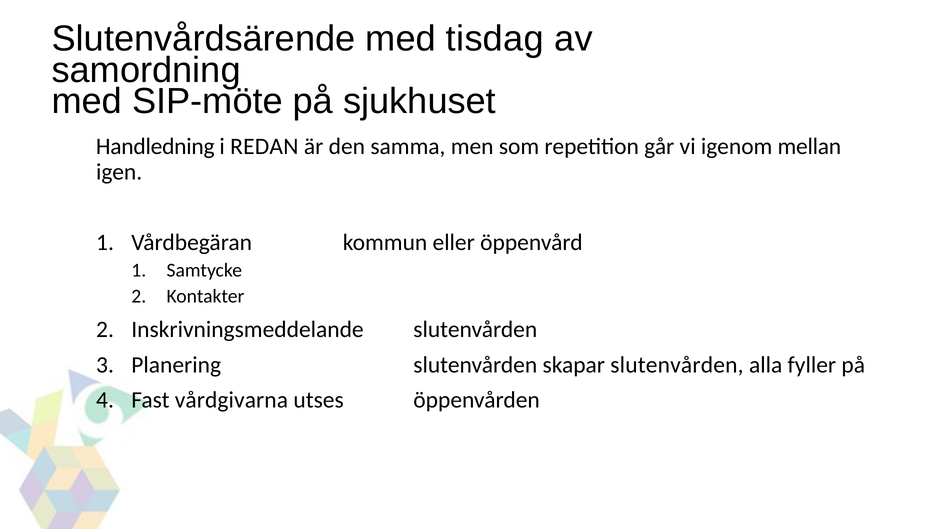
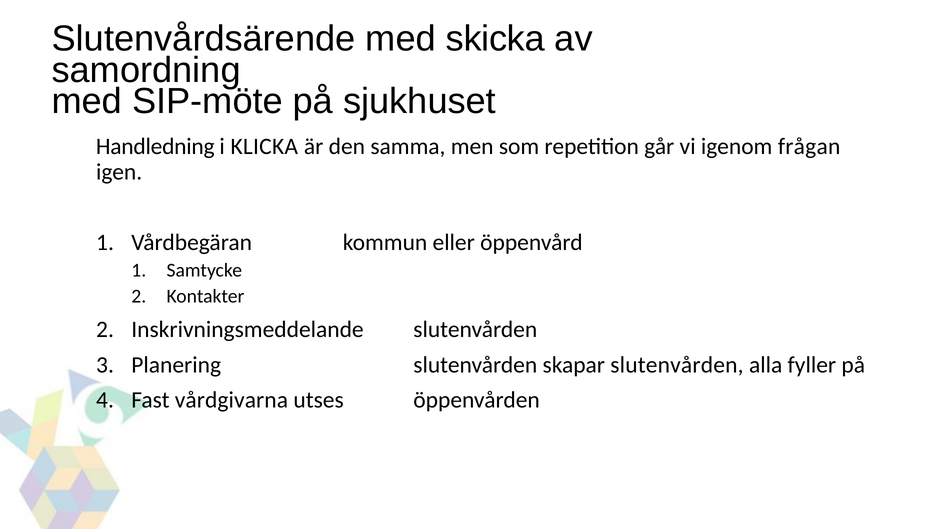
tisdag: tisdag -> skicka
REDAN: REDAN -> KLICKA
mellan: mellan -> frågan
